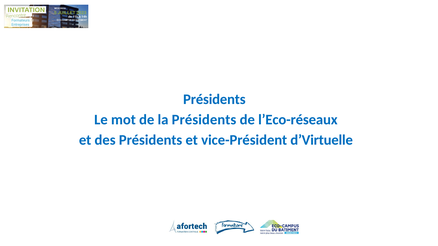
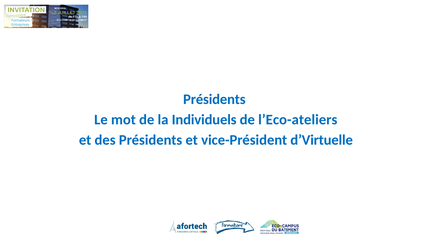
la Présidents: Présidents -> Individuels
l’Eco-réseaux: l’Eco-réseaux -> l’Eco-ateliers
